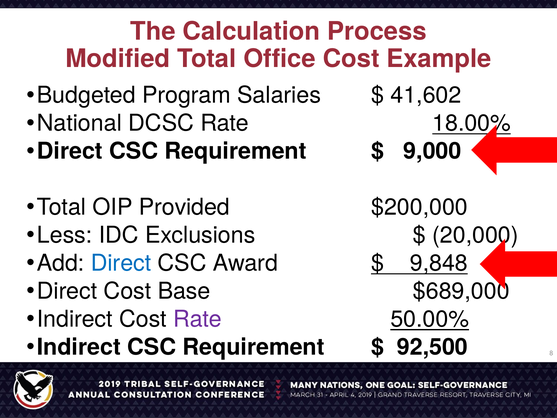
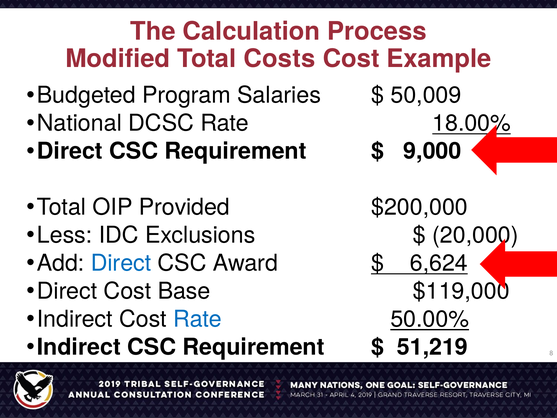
Office: Office -> Costs
41,602: 41,602 -> 50,009
9,848: 9,848 -> 6,624
$689,000: $689,000 -> $119,000
Rate at (197, 319) colour: purple -> blue
92,500: 92,500 -> 51,219
